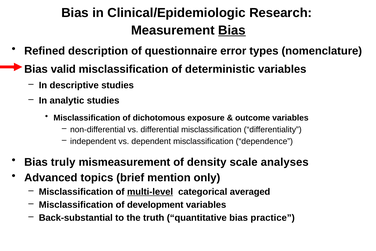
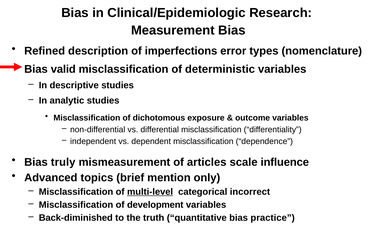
Bias at (232, 30) underline: present -> none
questionnaire: questionnaire -> imperfections
density: density -> articles
analyses: analyses -> influence
averaged: averaged -> incorrect
Back-substantial: Back-substantial -> Back-diminished
